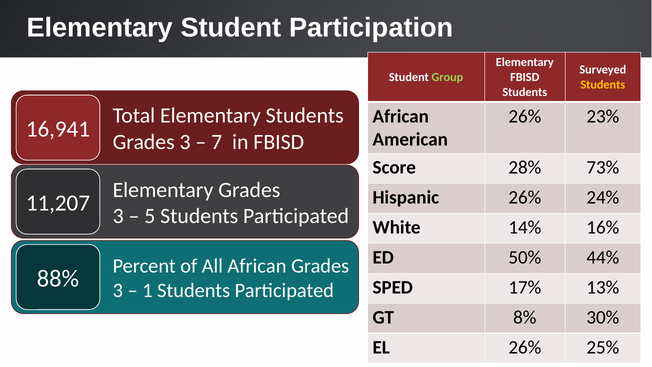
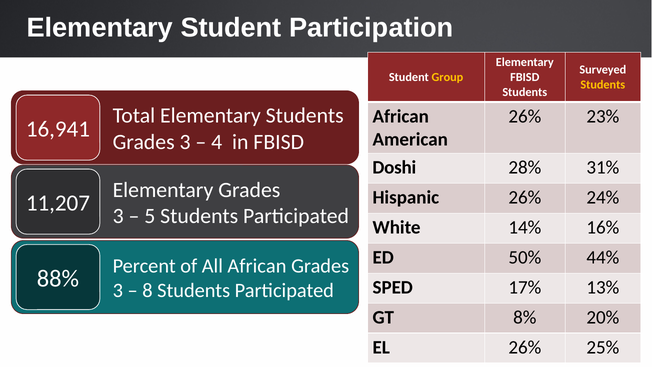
Group colour: light green -> yellow
7: 7 -> 4
Score: Score -> Doshi
73%: 73% -> 31%
1: 1 -> 8
30%: 30% -> 20%
